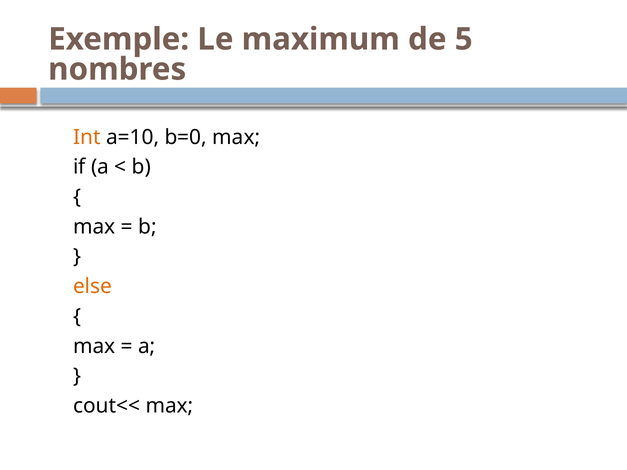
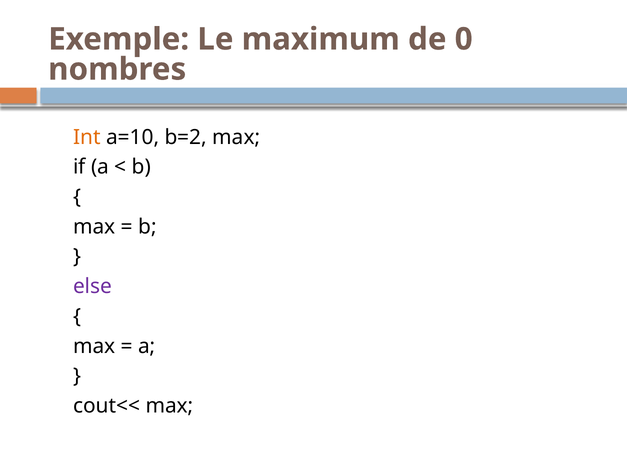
5: 5 -> 0
b=0: b=0 -> b=2
else colour: orange -> purple
